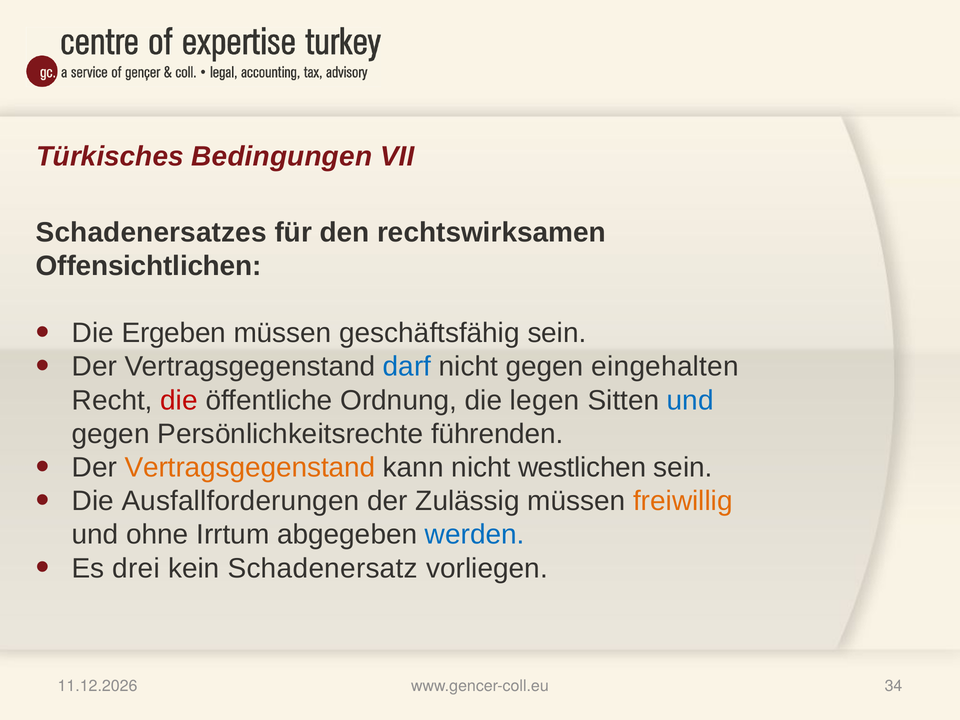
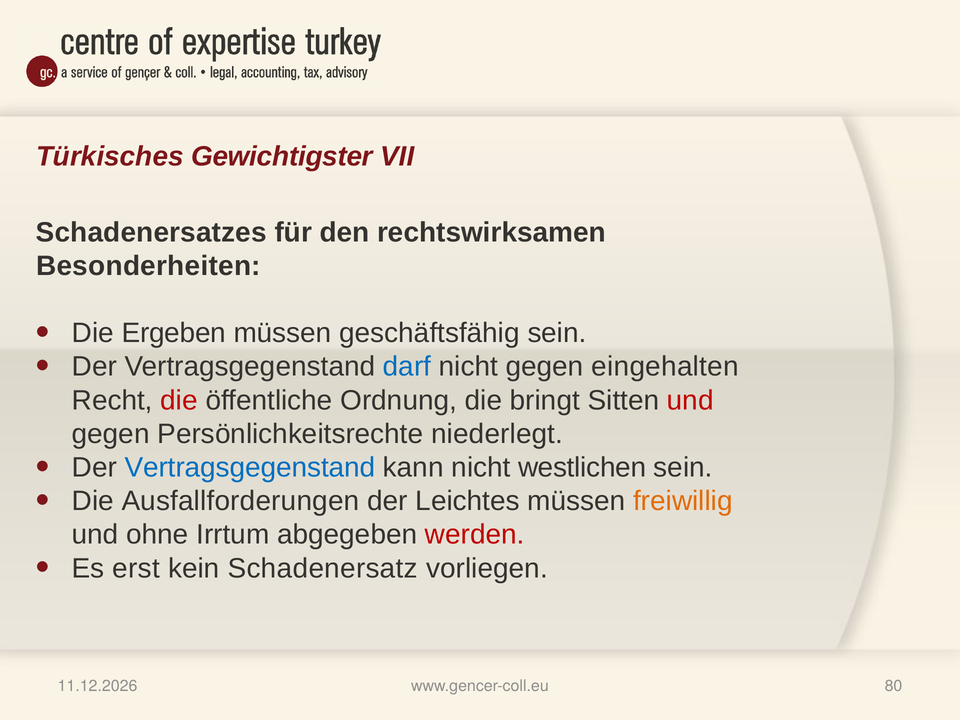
Bedingungen: Bedingungen -> Gewichtigster
Offensichtlichen: Offensichtlichen -> Besonderheiten
legen: legen -> bringt
und at (690, 400) colour: blue -> red
führenden: führenden -> niederlegt
Vertragsgegenstand at (250, 468) colour: orange -> blue
Zulässig: Zulässig -> Leichtes
werden colour: blue -> red
drei: drei -> erst
34: 34 -> 80
